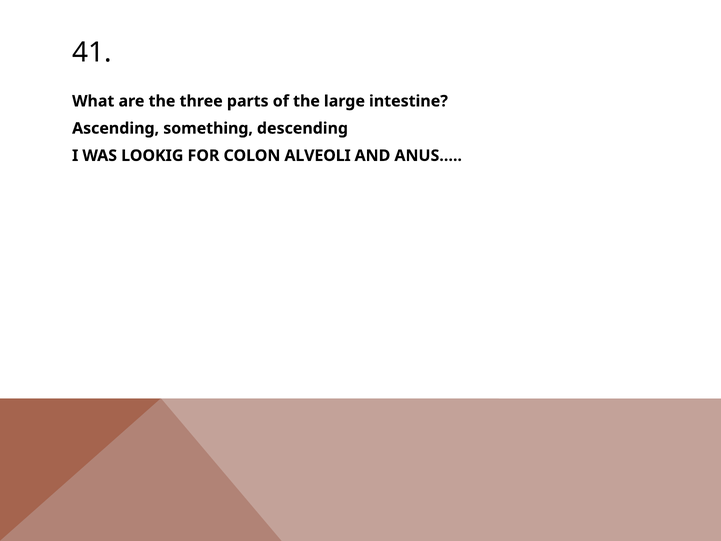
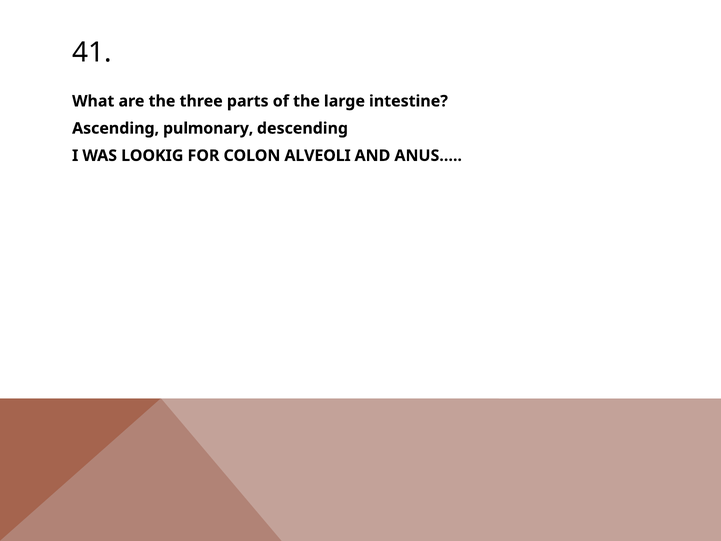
something: something -> pulmonary
